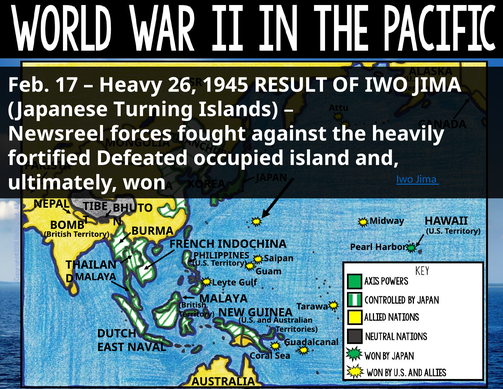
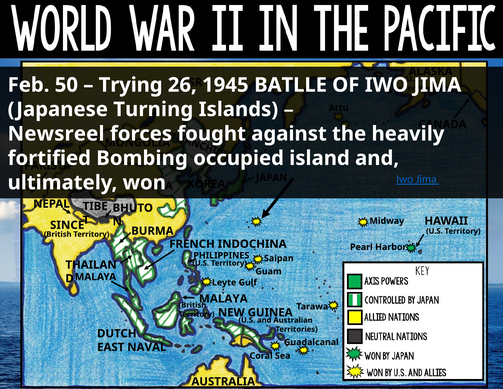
17: 17 -> 50
Heavy: Heavy -> Trying
RESULT: RESULT -> BATLLE
Defeated: Defeated -> Bombing
BOMB: BOMB -> SINCE
